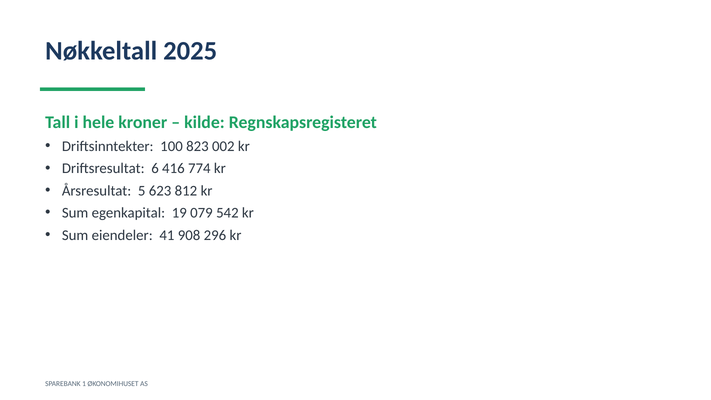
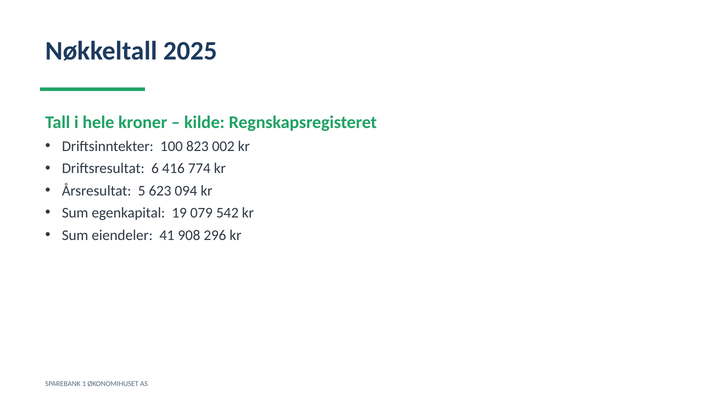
812: 812 -> 094
